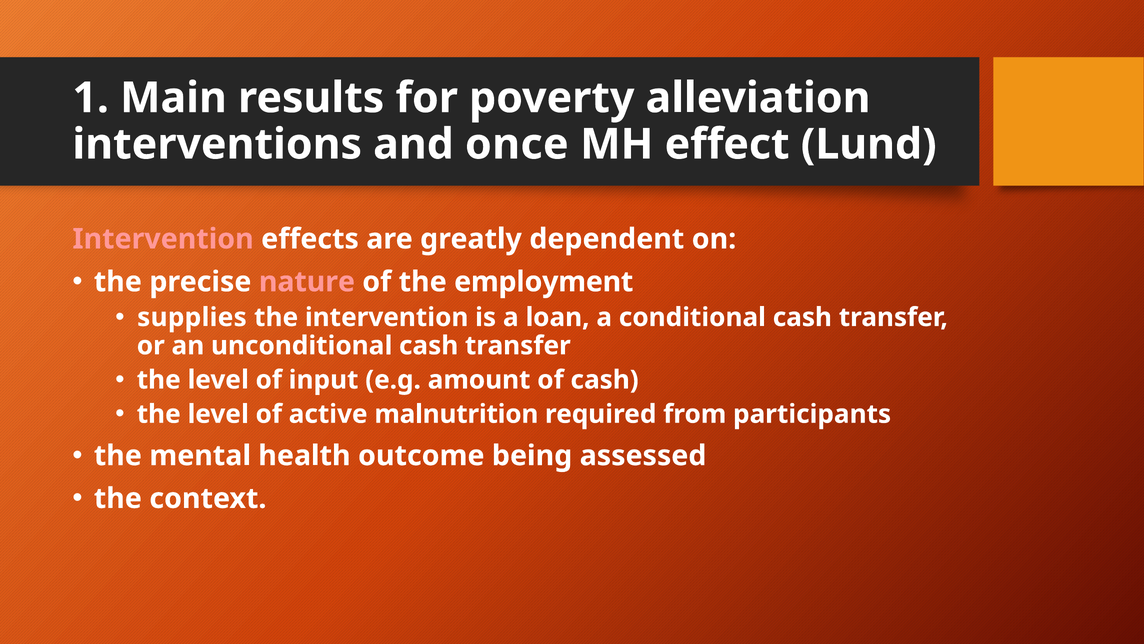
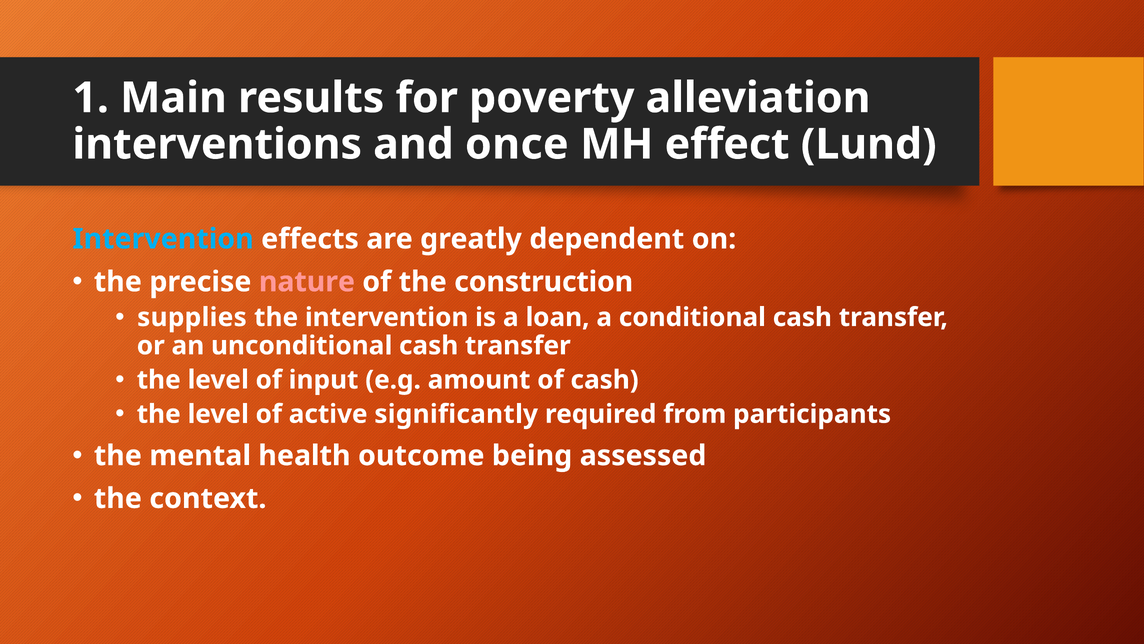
Intervention at (163, 239) colour: pink -> light blue
employment: employment -> construction
malnutrition: malnutrition -> significantly
